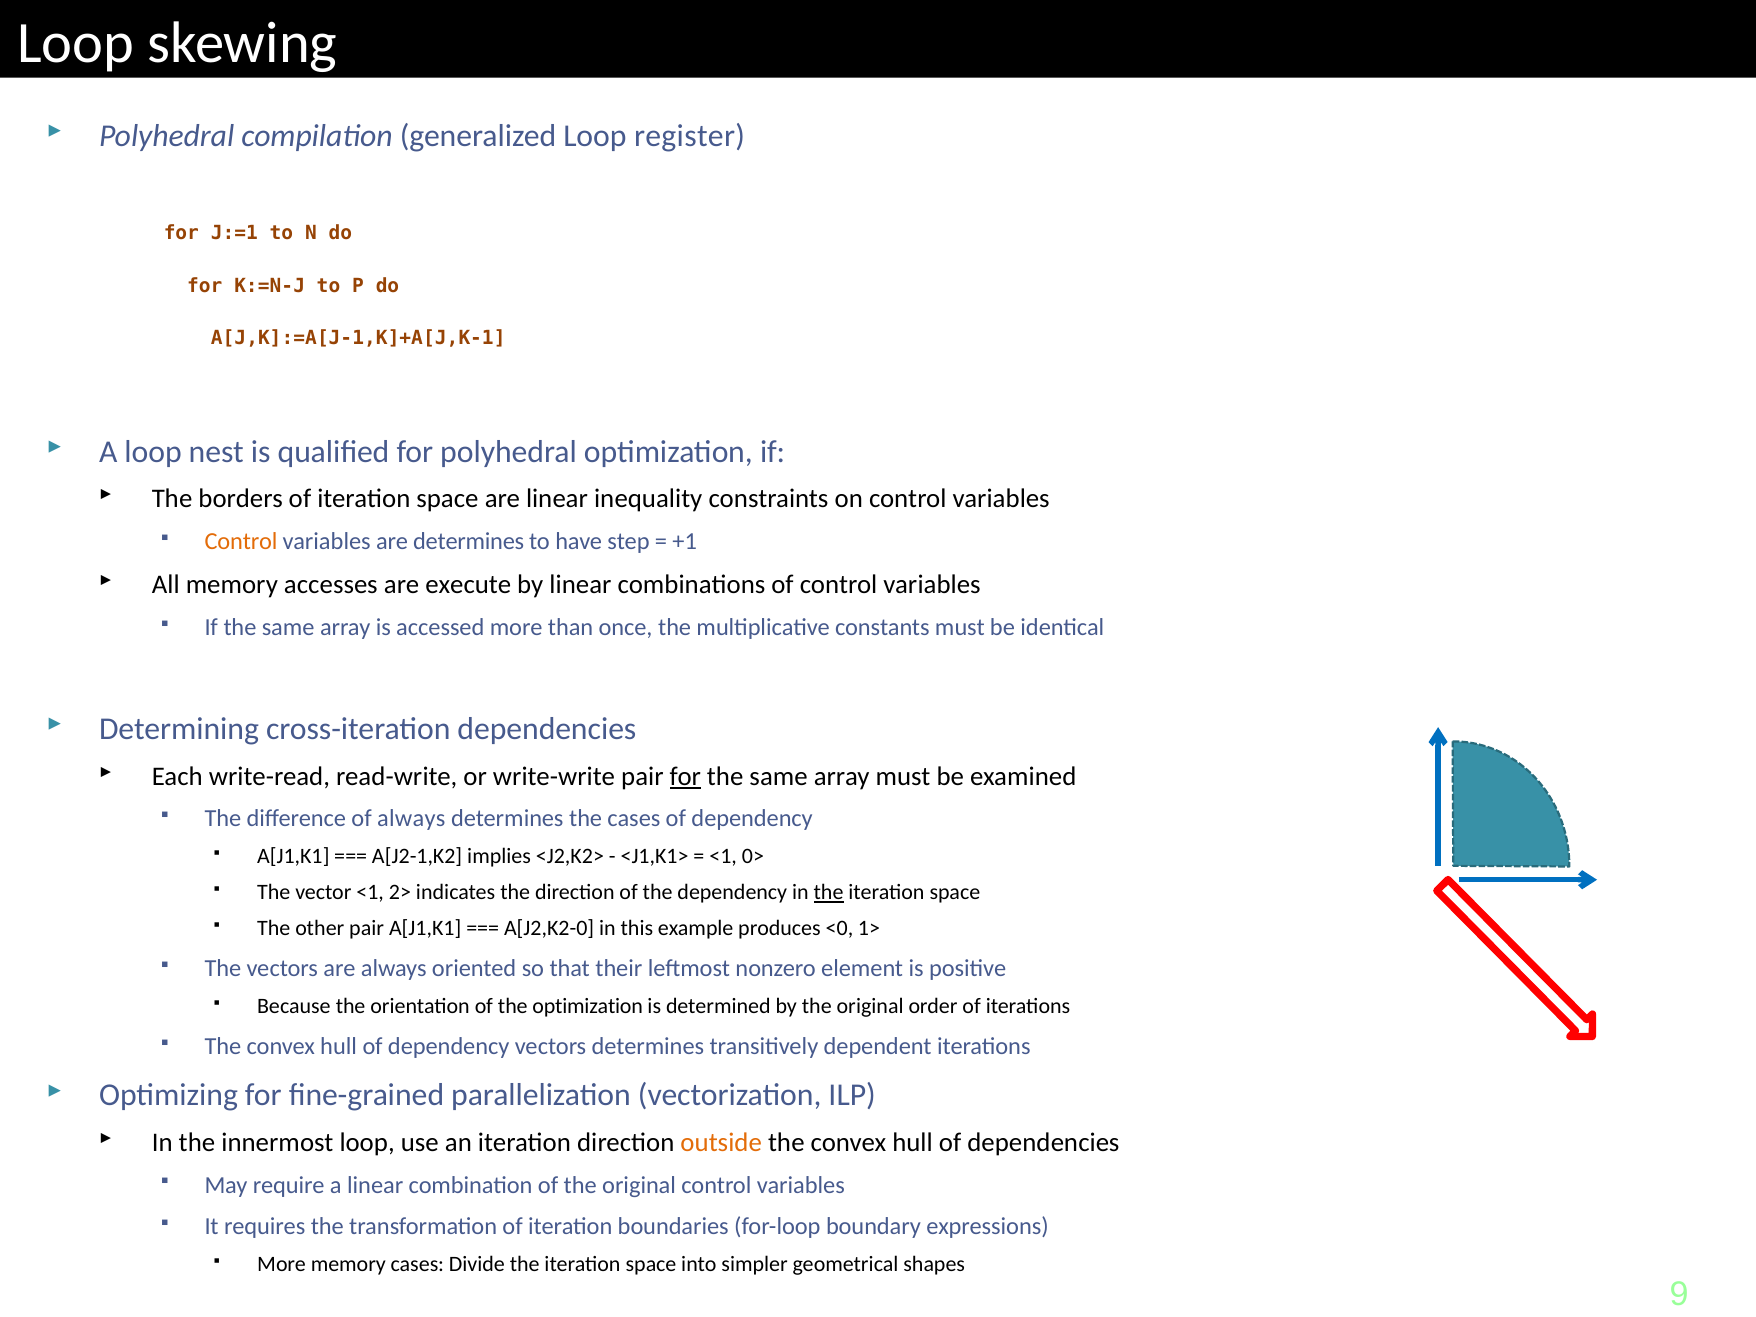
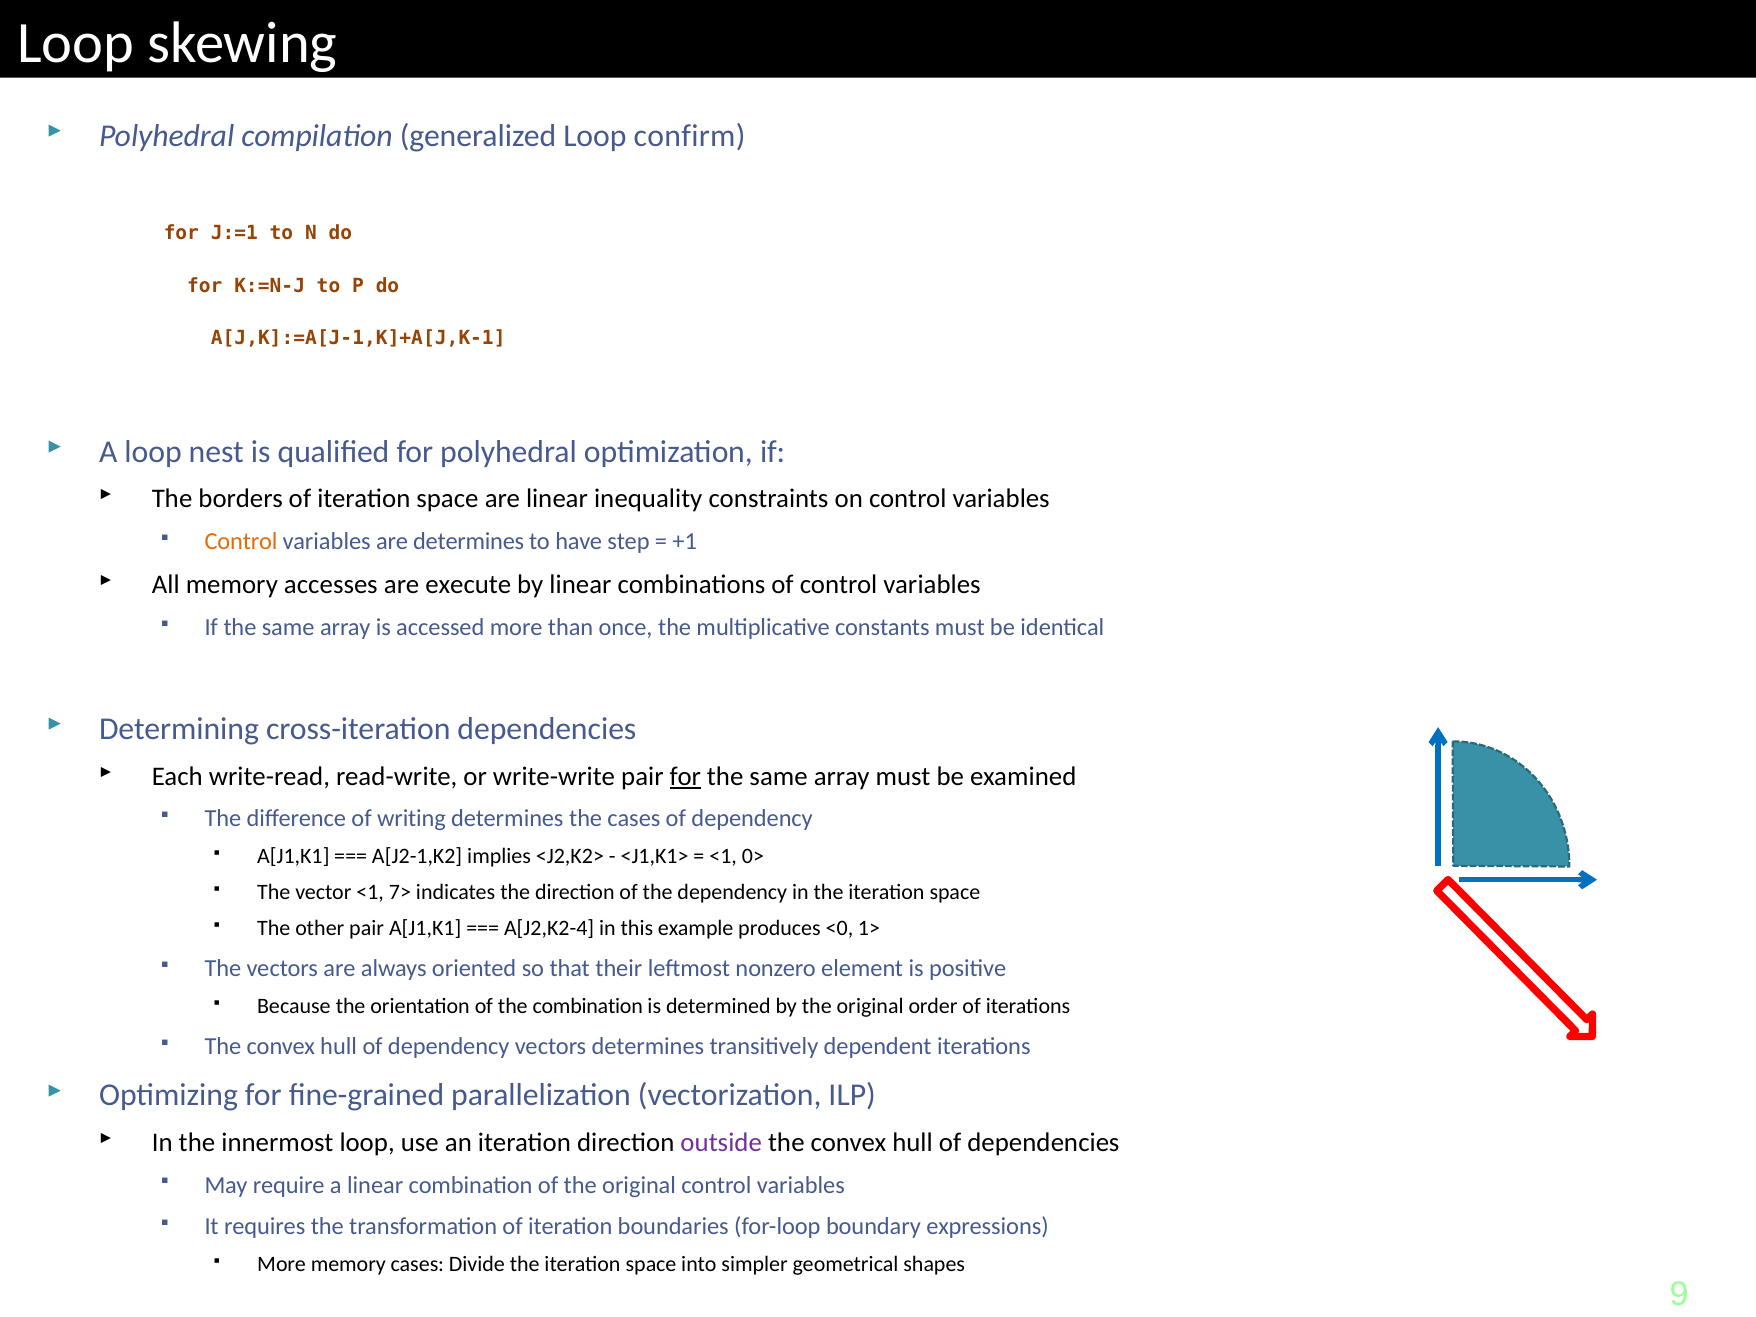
register: register -> confirm
of always: always -> writing
2>: 2> -> 7>
the at (829, 893) underline: present -> none
A[J2,K2-0: A[J2,K2-0 -> A[J2,K2-4
the optimization: optimization -> combination
outside colour: orange -> purple
